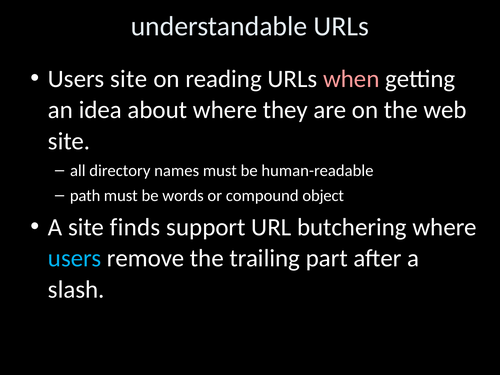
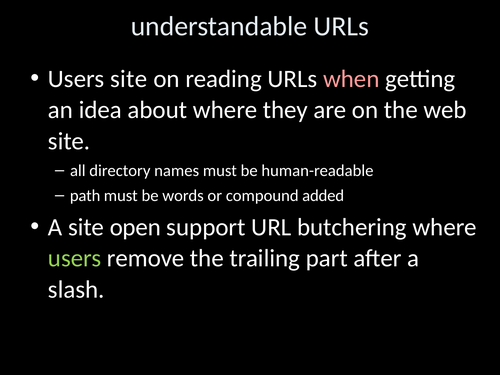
object: object -> added
finds: finds -> open
users at (75, 258) colour: light blue -> light green
